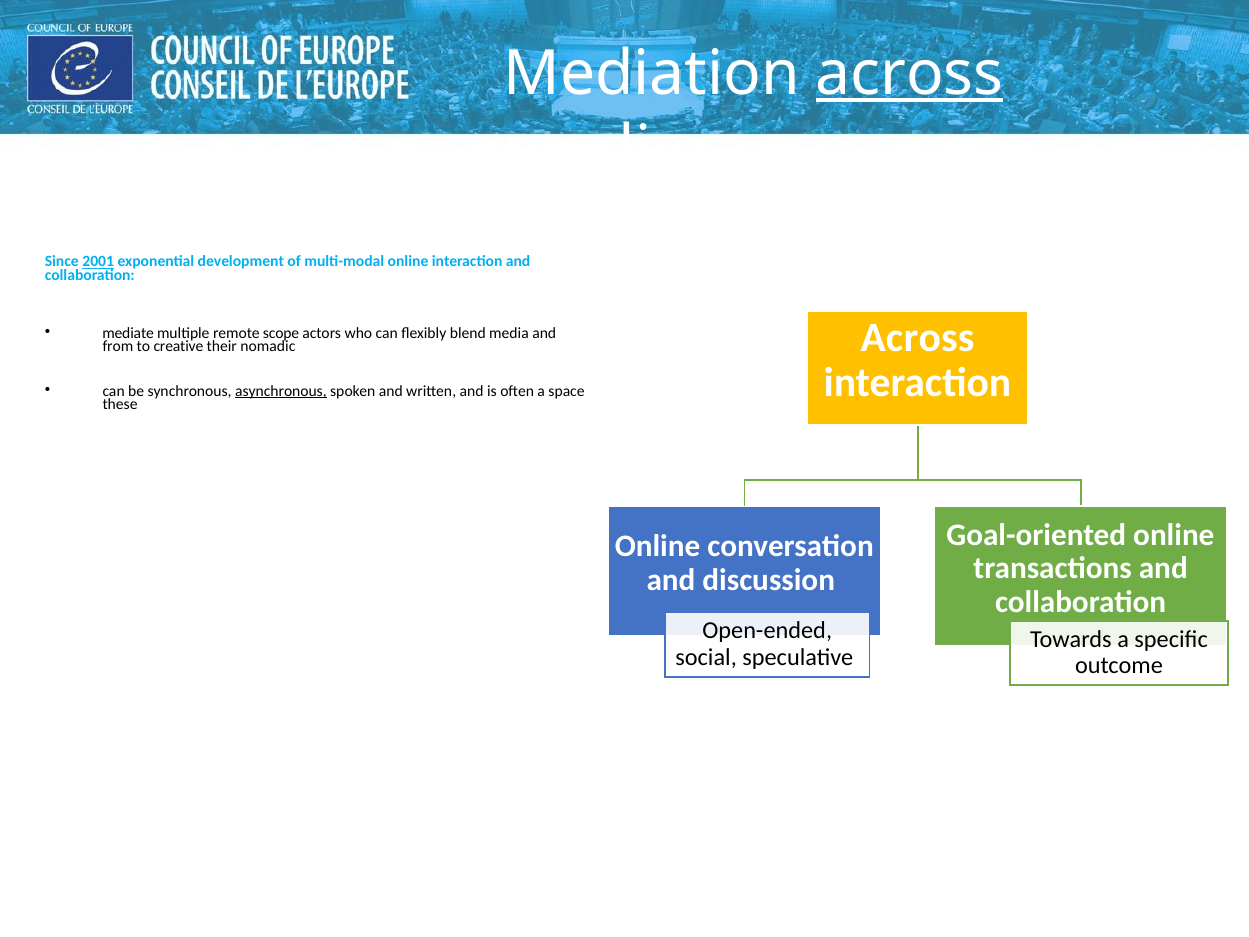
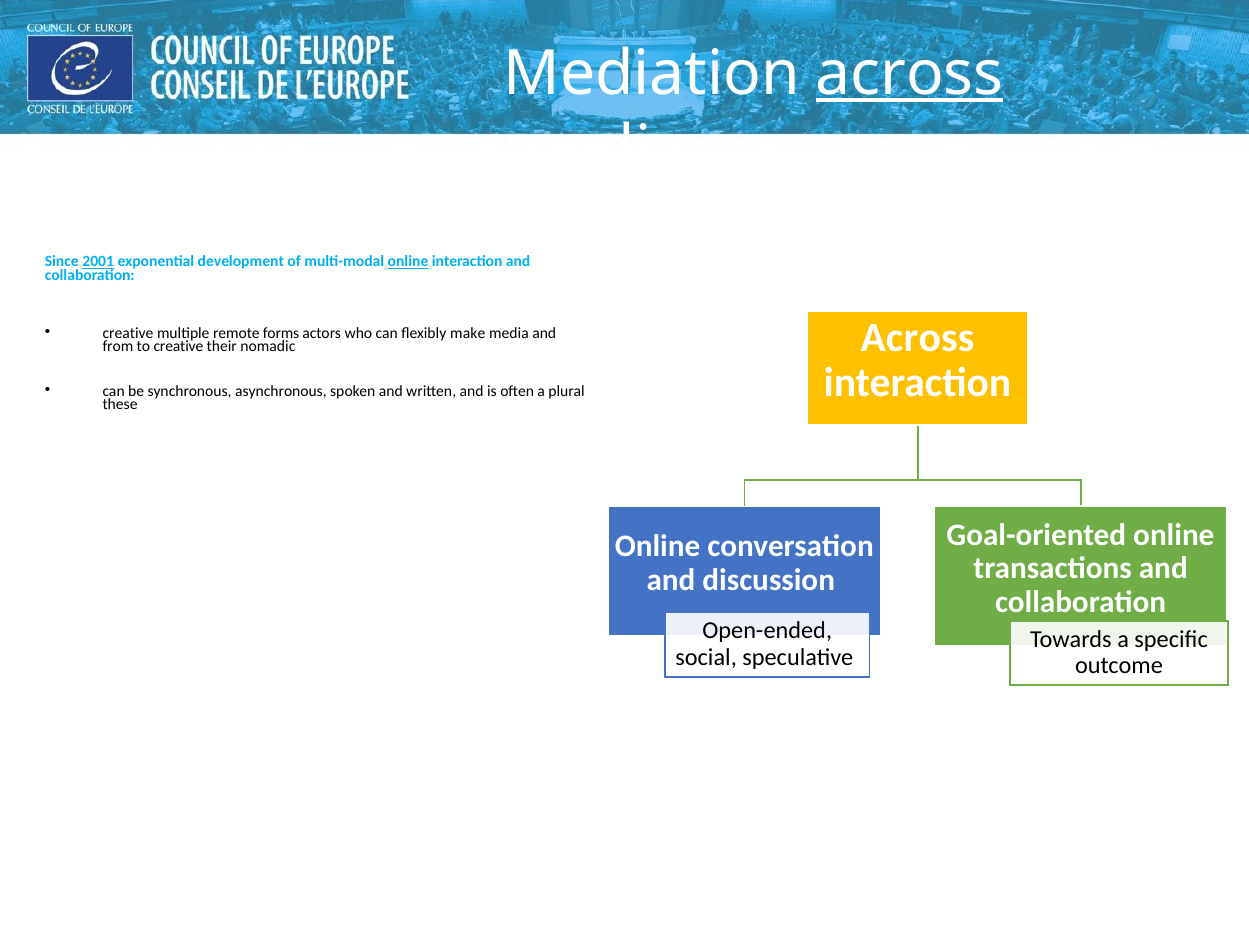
online at (408, 262) underline: none -> present
mediate at (128, 333): mediate -> creative
scope: scope -> forms
blend: blend -> make
asynchronous underline: present -> none
space: space -> plural
